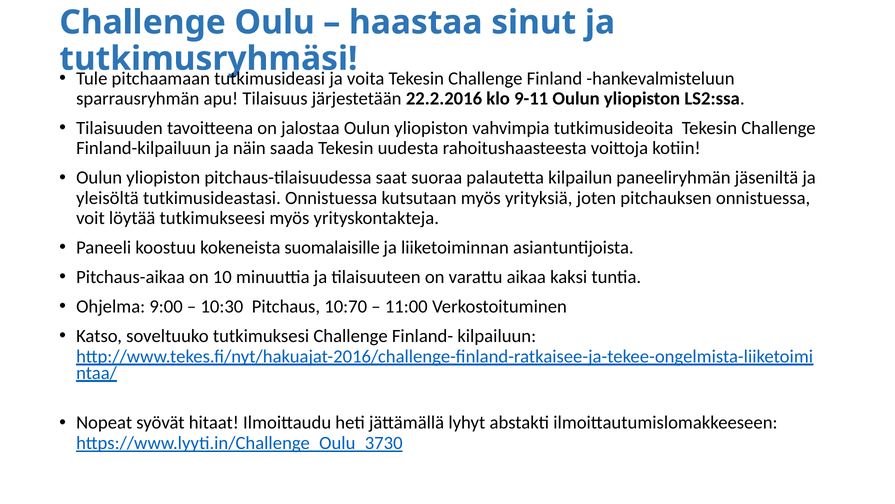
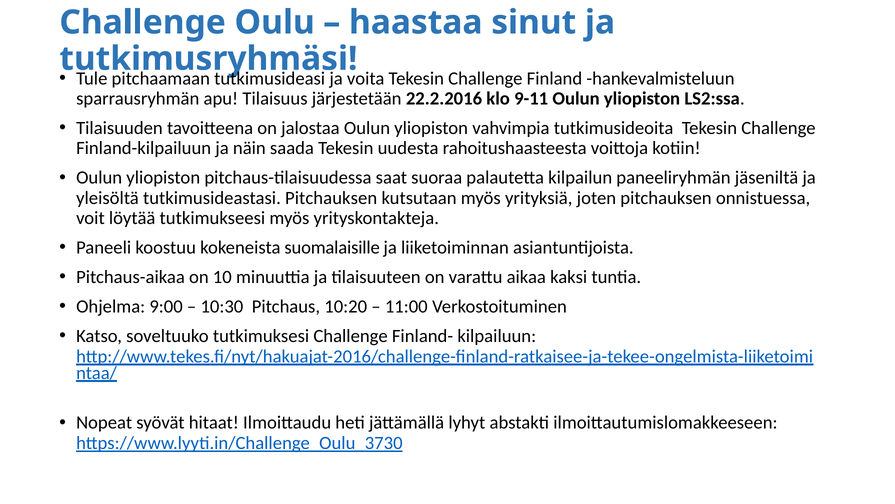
tutkimusideastasi Onnistuessa: Onnistuessa -> Pitchauksen
10:70: 10:70 -> 10:20
